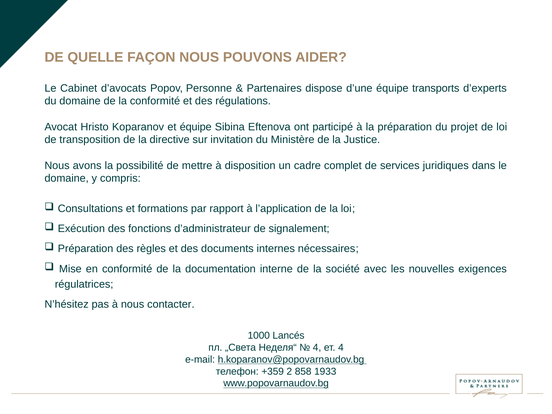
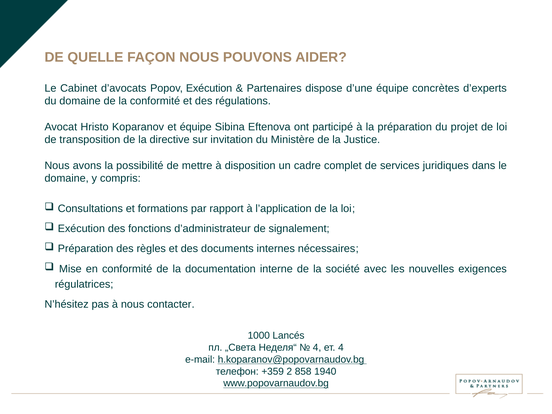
Popov Personne: Personne -> Exécution
transports: transports -> concrètes
1933: 1933 -> 1940
